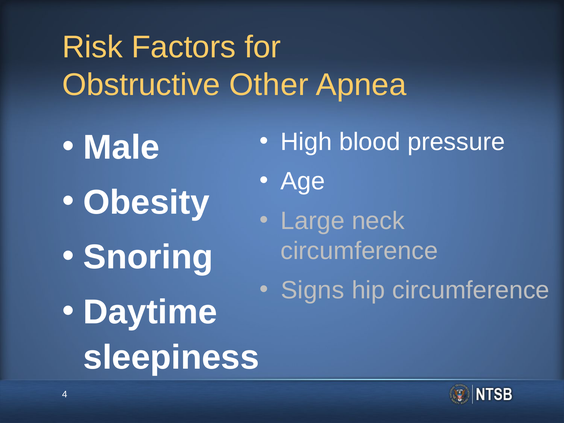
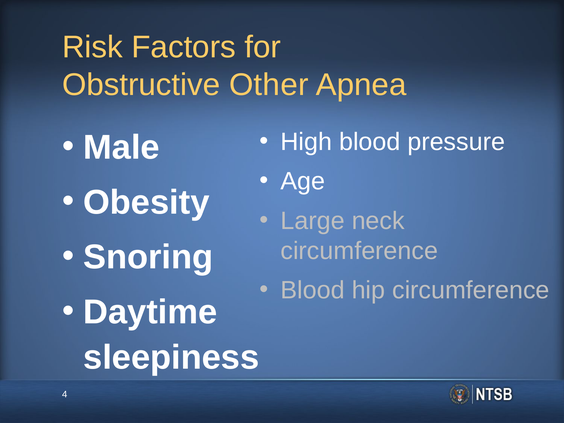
Signs at (313, 290): Signs -> Blood
